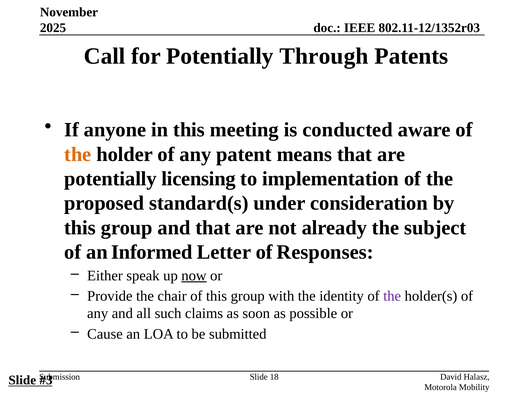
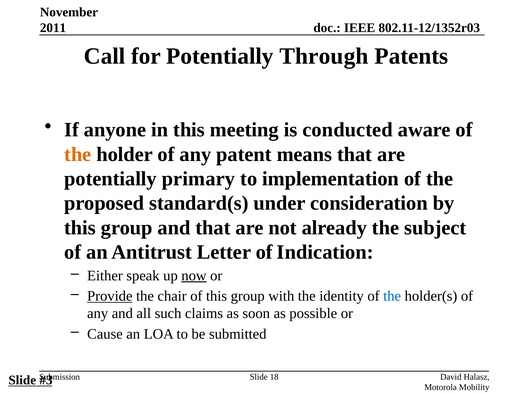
2025: 2025 -> 2011
licensing: licensing -> primary
Informed: Informed -> Antitrust
Responses: Responses -> Indication
Provide underline: none -> present
the at (392, 296) colour: purple -> blue
